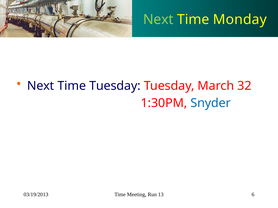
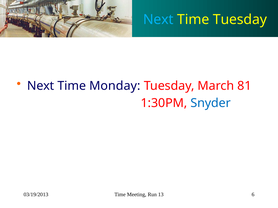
Next at (158, 20) colour: light green -> light blue
Time Monday: Monday -> Tuesday
Time Tuesday: Tuesday -> Monday
32: 32 -> 81
